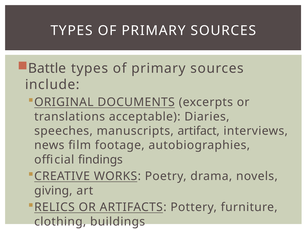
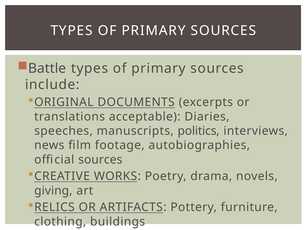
artifact: artifact -> politics
official findings: findings -> sources
